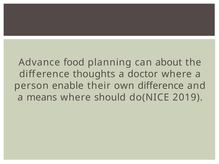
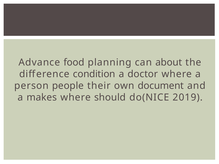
thoughts: thoughts -> condition
enable: enable -> people
own difference: difference -> document
means: means -> makes
